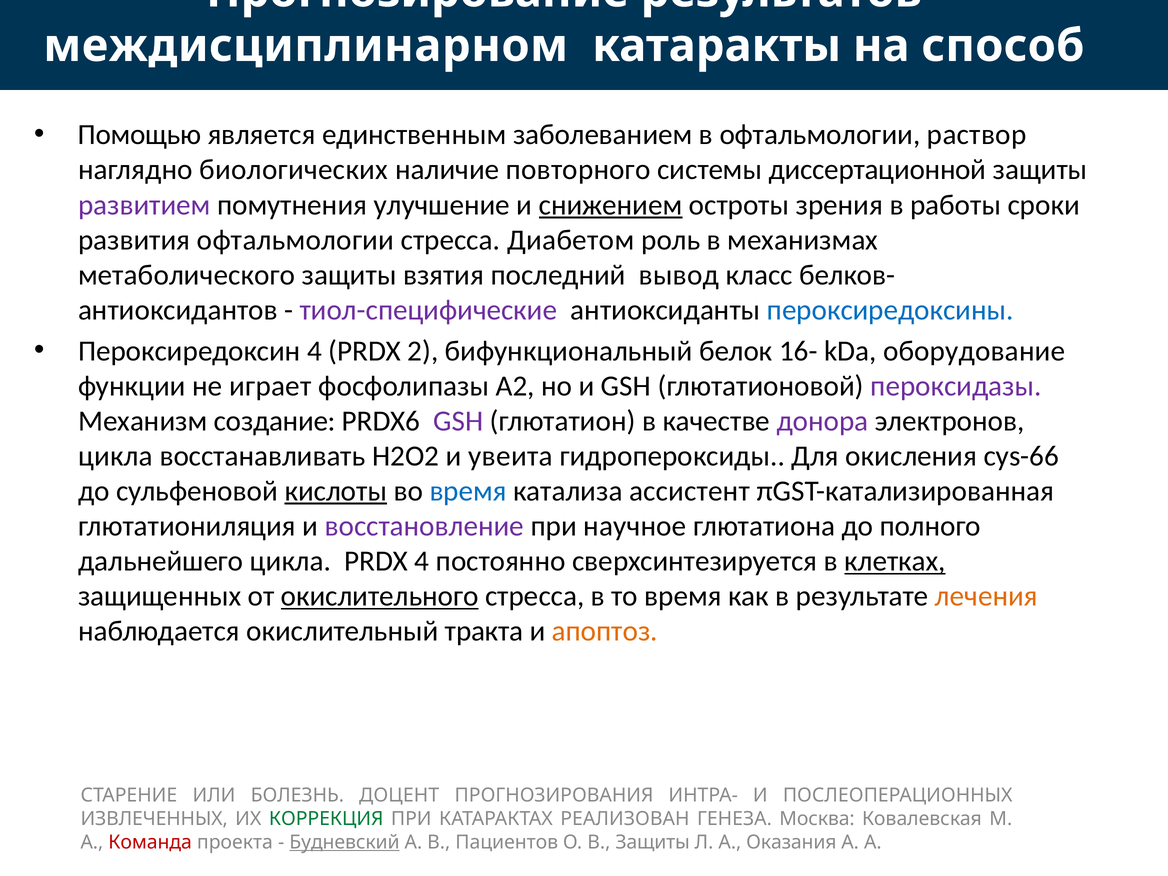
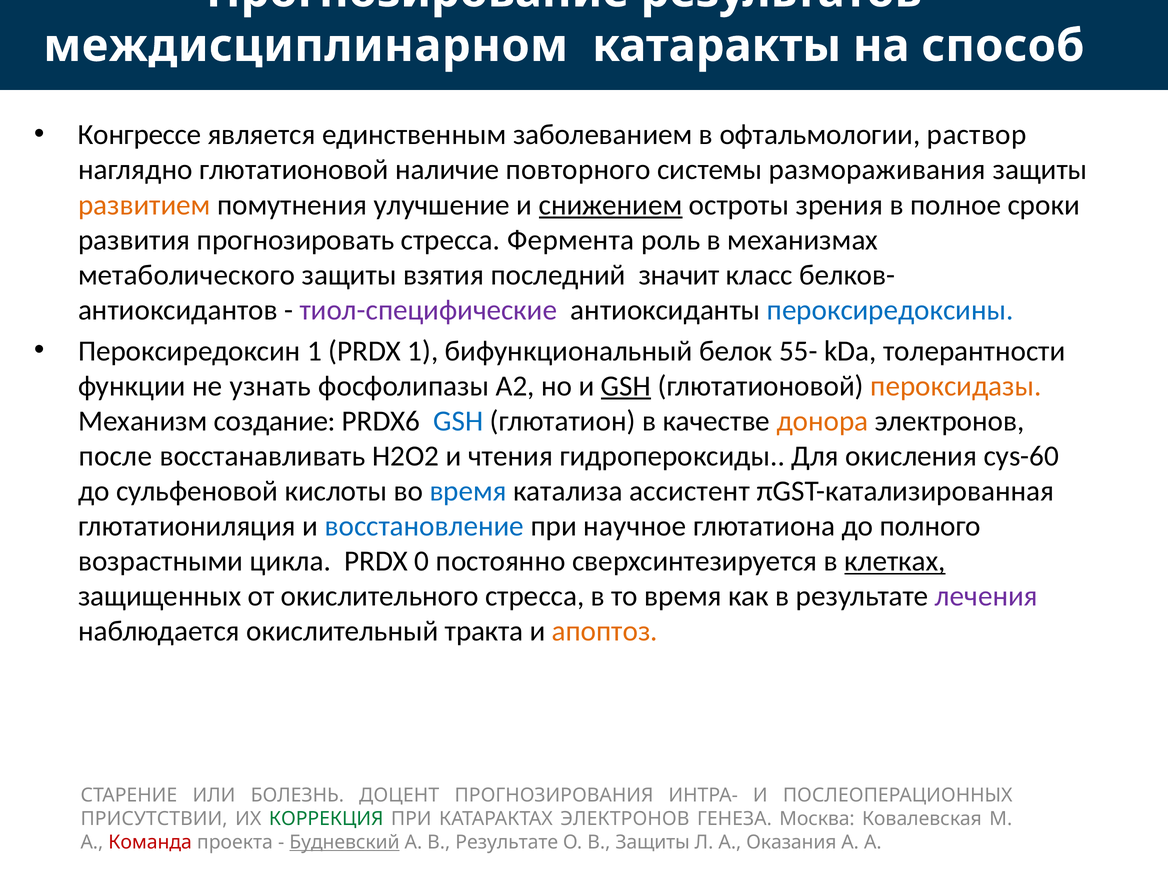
Помощью: Помощью -> Конгрессе
наглядно биологических: биологических -> глютатионовой
диссертационной: диссертационной -> размораживания
развитием colour: purple -> orange
работы: работы -> полное
развития офтальмологии: офтальмологии -> прогнозировать
Диабетом: Диабетом -> Фермента
вывод: вывод -> значит
Пероксиредоксин 4: 4 -> 1
PRDX 2: 2 -> 1
16-: 16- -> 55-
оборудование: оборудование -> толерантности
играет: играет -> узнать
GSH at (626, 386) underline: none -> present
пероксидазы colour: purple -> orange
GSH at (458, 421) colour: purple -> blue
донора colour: purple -> orange
цикла at (115, 456): цикла -> после
увеита: увеита -> чтения
cys-66: cys-66 -> cys-60
кислоты underline: present -> none
восстановление colour: purple -> blue
дальнейшего: дальнейшего -> возрастными
PRDX 4: 4 -> 0
окислительного at (380, 596) underline: present -> none
лечения colour: orange -> purple
ИЗВЛЕЧЕННЫХ: ИЗВЛЕЧЕННЫХ -> ПРИСУТСТВИИ
КАТАРАКТАХ РЕАЛИЗОВАН: РЕАЛИЗОВАН -> ЭЛЕКТРОНОВ
А В Пациентов: Пациентов -> Результате
